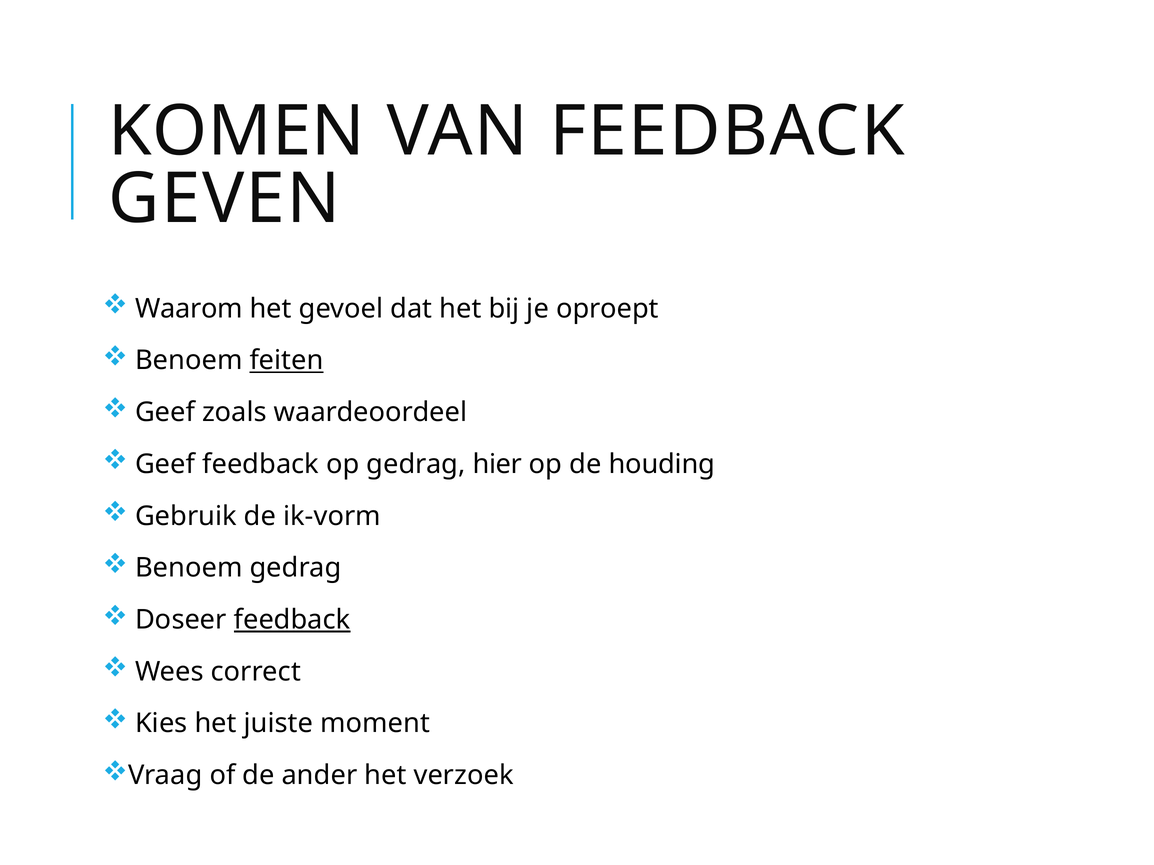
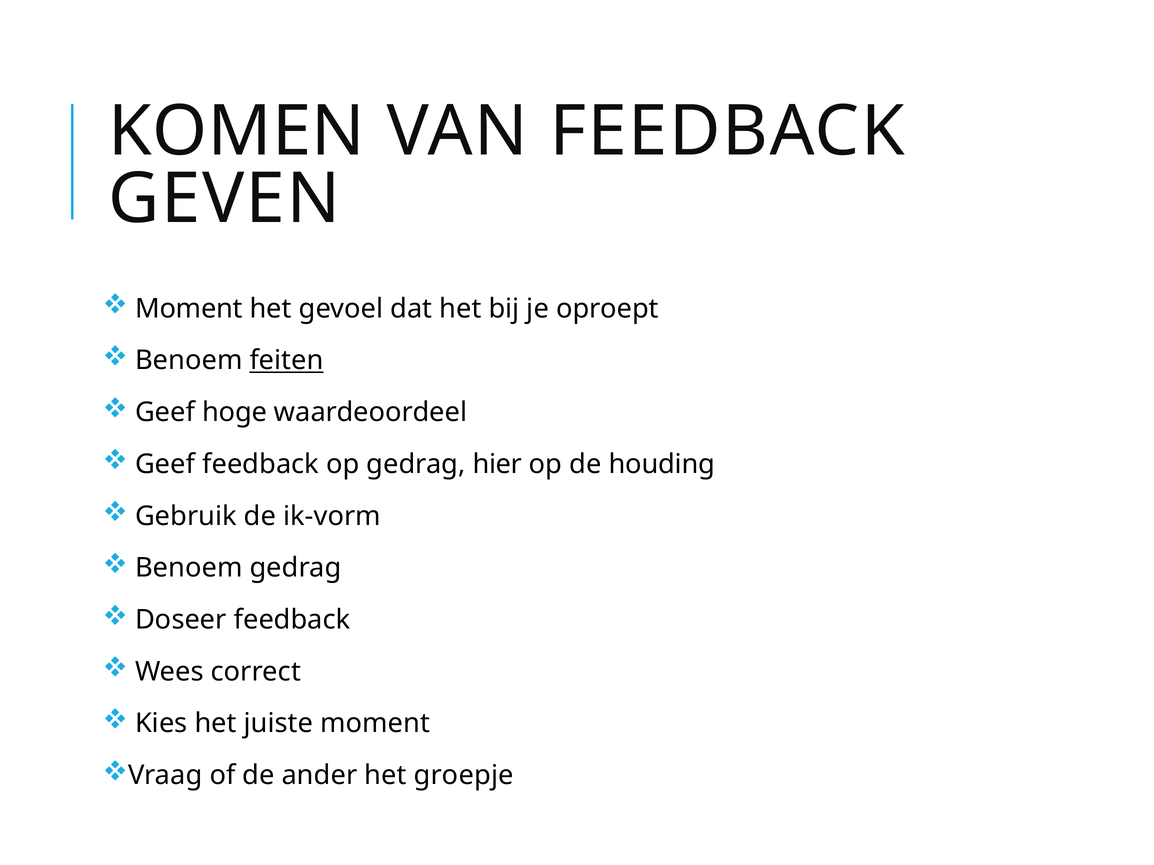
Waarom at (189, 309): Waarom -> Moment
zoals: zoals -> hoge
feedback at (292, 620) underline: present -> none
verzoek: verzoek -> groepje
